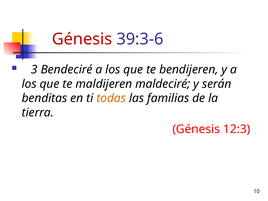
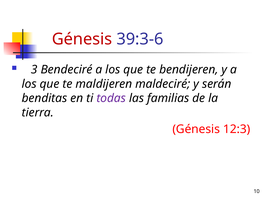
todas colour: orange -> purple
